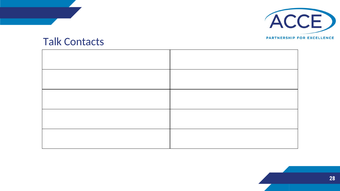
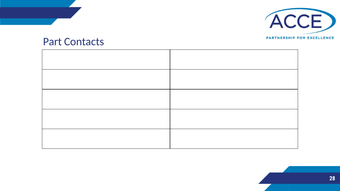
Talk: Talk -> Part
